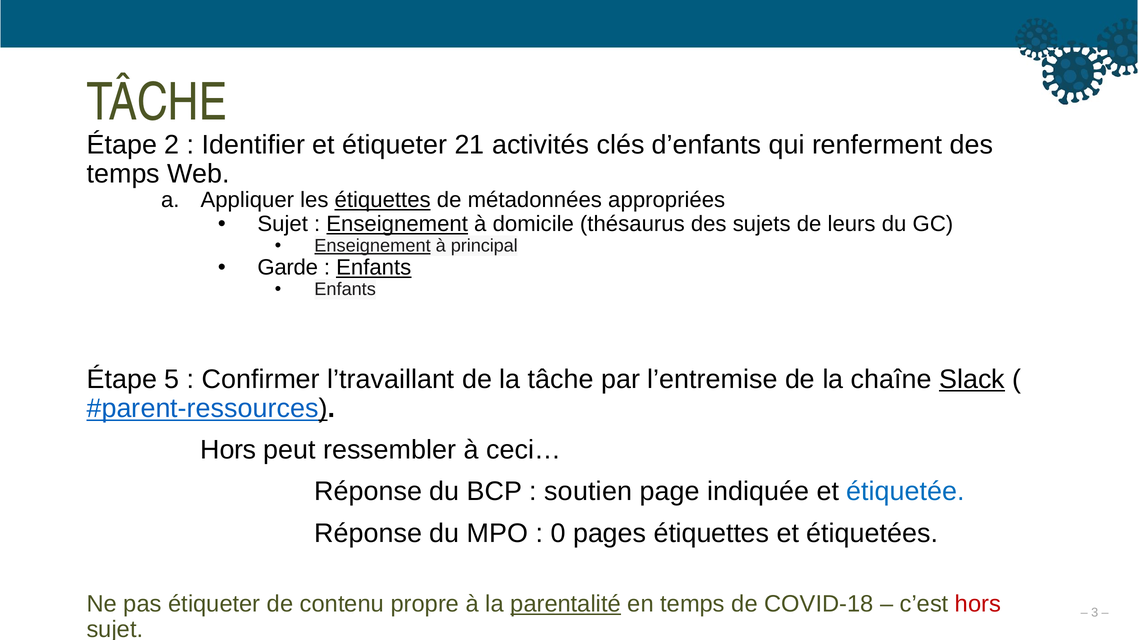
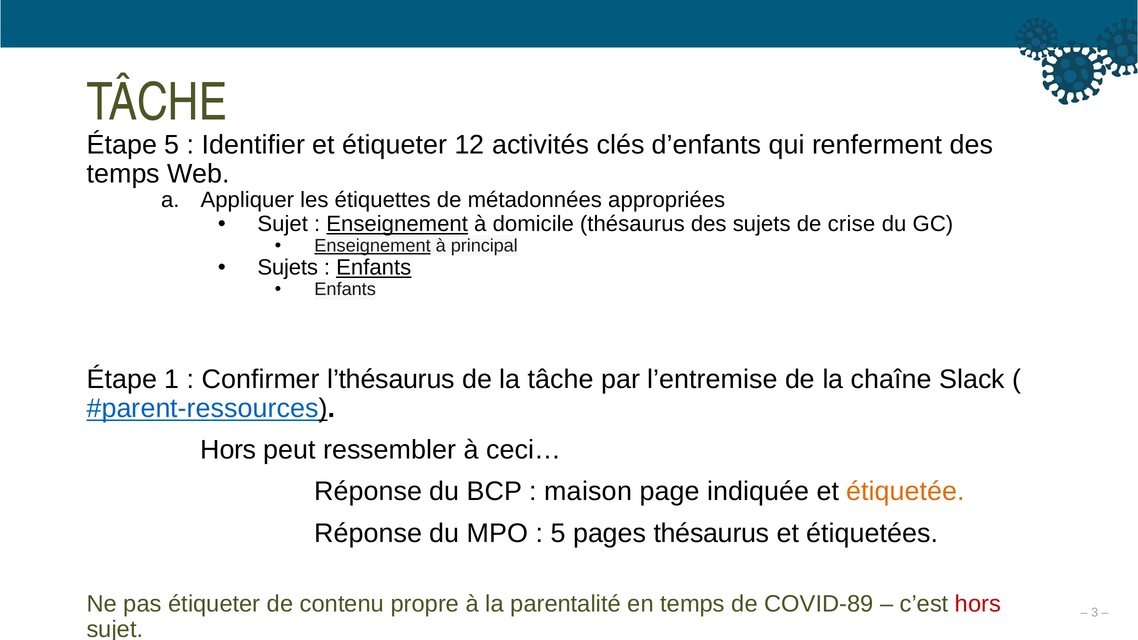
Étape 2: 2 -> 5
21: 21 -> 12
étiquettes at (383, 200) underline: present -> none
leurs: leurs -> crise
Garde at (288, 268): Garde -> Sujets
5: 5 -> 1
l’travaillant: l’travaillant -> l’thésaurus
Slack underline: present -> none
soutien: soutien -> maison
étiquetée colour: blue -> orange
0 at (558, 533): 0 -> 5
pages étiquettes: étiquettes -> thésaurus
parentalité underline: present -> none
COVID-18: COVID-18 -> COVID-89
